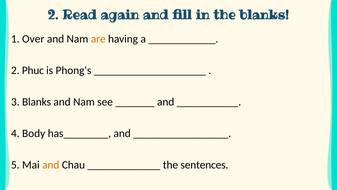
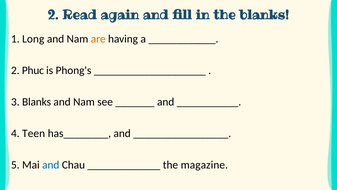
Over: Over -> Long
Body: Body -> Teen
and at (51, 165) colour: orange -> blue
sentences: sentences -> magazine
